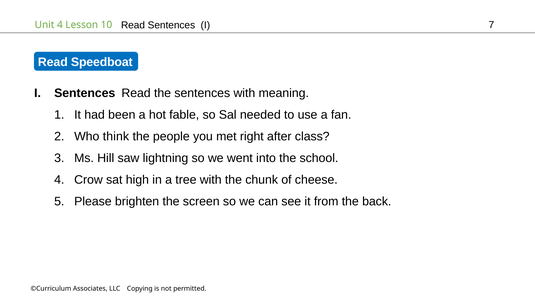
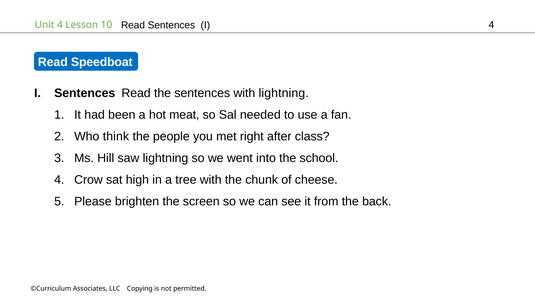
7 at (491, 25): 7 -> 4
with meaning: meaning -> lightning
fable: fable -> meat
